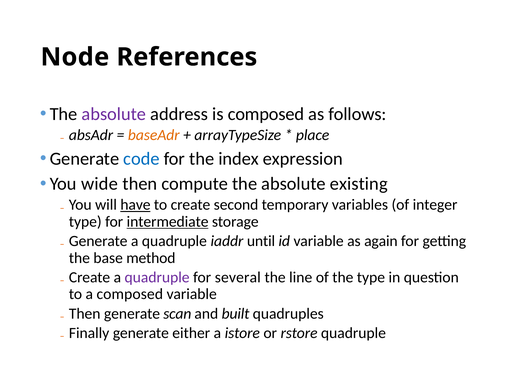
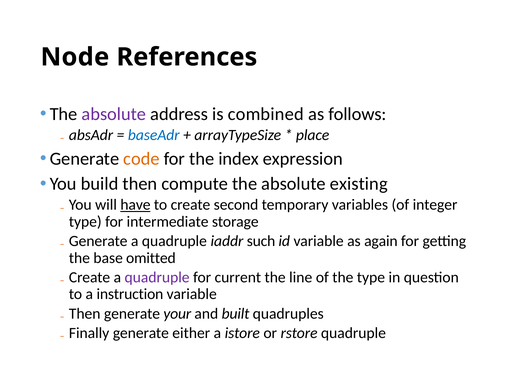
is composed: composed -> combined
baseAdr colour: orange -> blue
code colour: blue -> orange
wide: wide -> build
intermediate underline: present -> none
until: until -> such
method: method -> omitted
several: several -> current
a composed: composed -> instruction
scan: scan -> your
